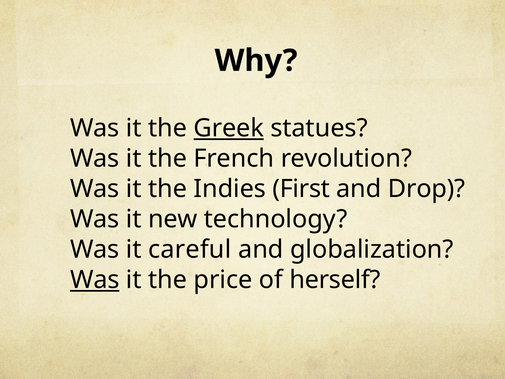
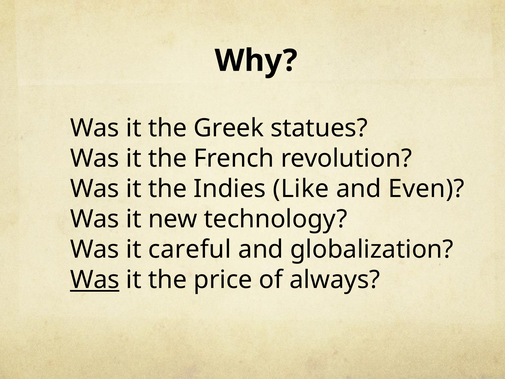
Greek underline: present -> none
First: First -> Like
Drop: Drop -> Even
herself: herself -> always
